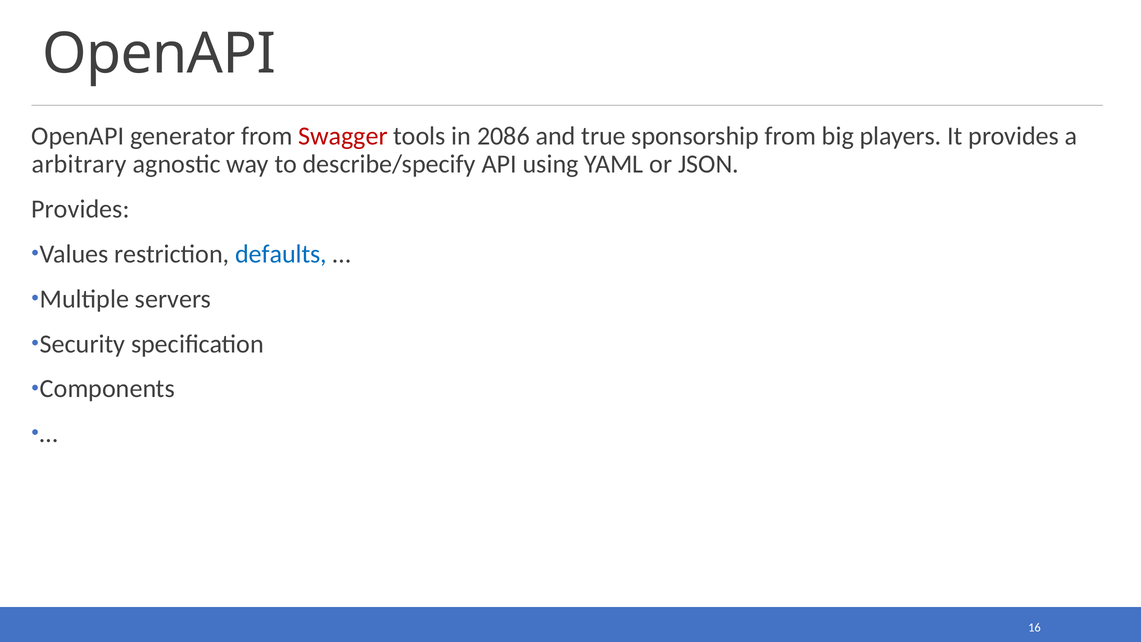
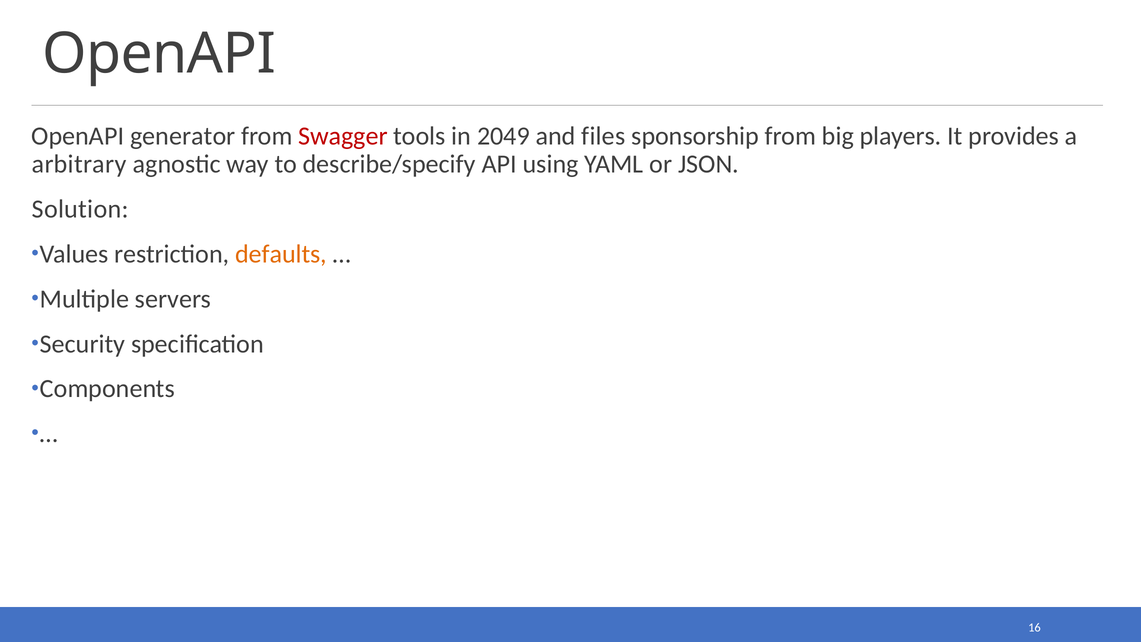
2086: 2086 -> 2049
true: true -> files
Provides at (80, 209): Provides -> Solution
defaults colour: blue -> orange
